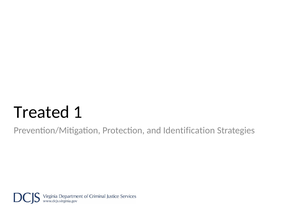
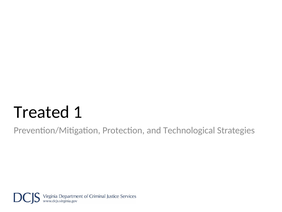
Identification: Identification -> Technological
